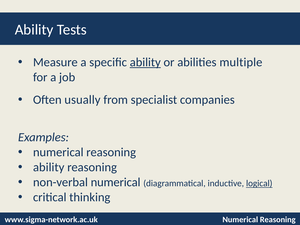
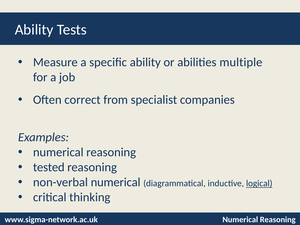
ability at (145, 62) underline: present -> none
usually: usually -> correct
ability at (49, 167): ability -> tested
